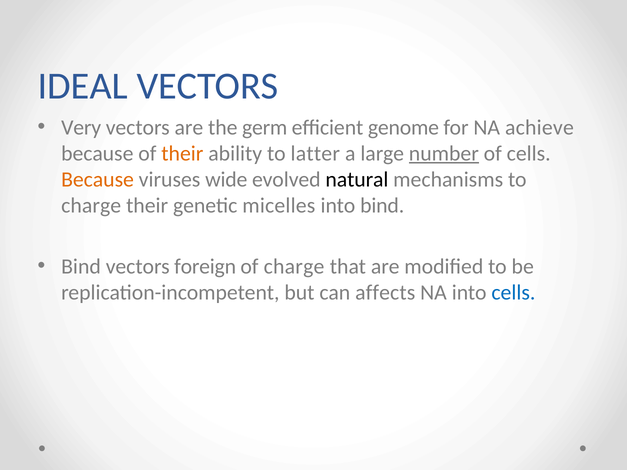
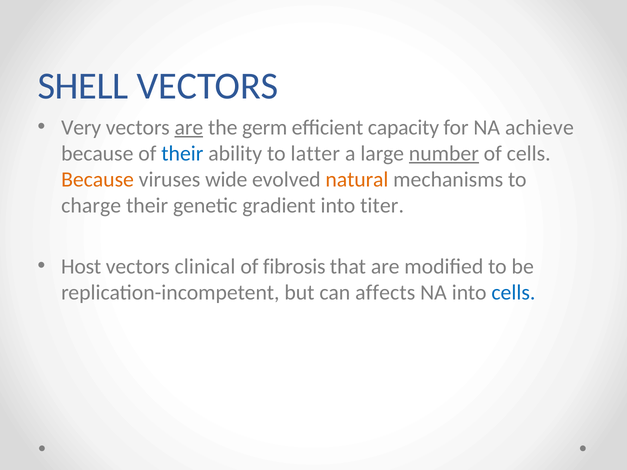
IDEAL: IDEAL -> SHELL
are at (189, 127) underline: none -> present
genome: genome -> capacity
their at (182, 154) colour: orange -> blue
natural colour: black -> orange
micelles: micelles -> gradient
into bind: bind -> titer
Bind at (81, 267): Bind -> Host
foreign: foreign -> clinical
of charge: charge -> fibrosis
